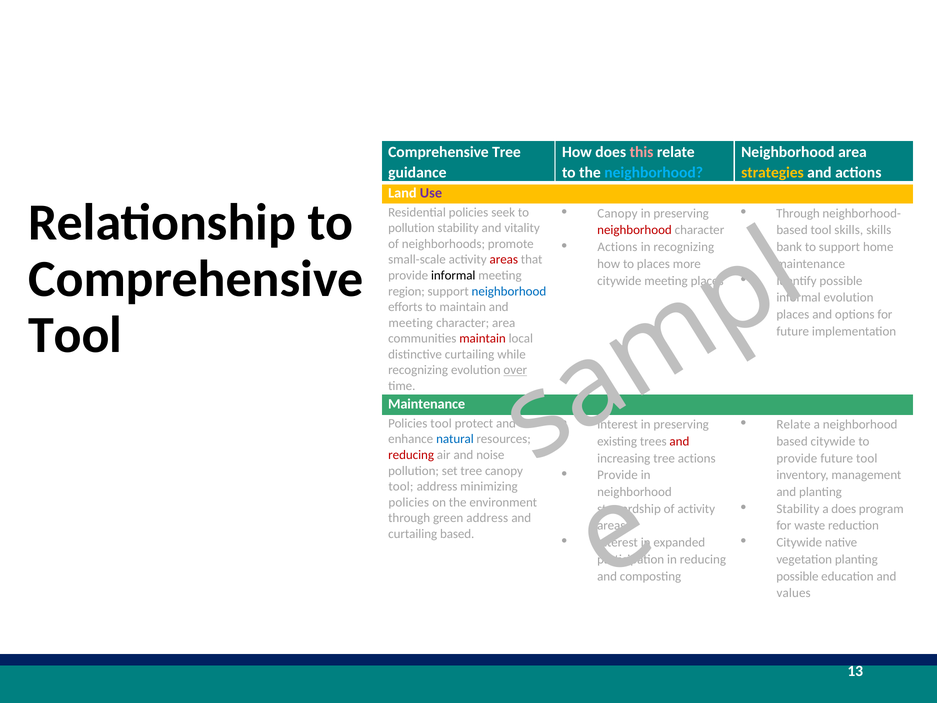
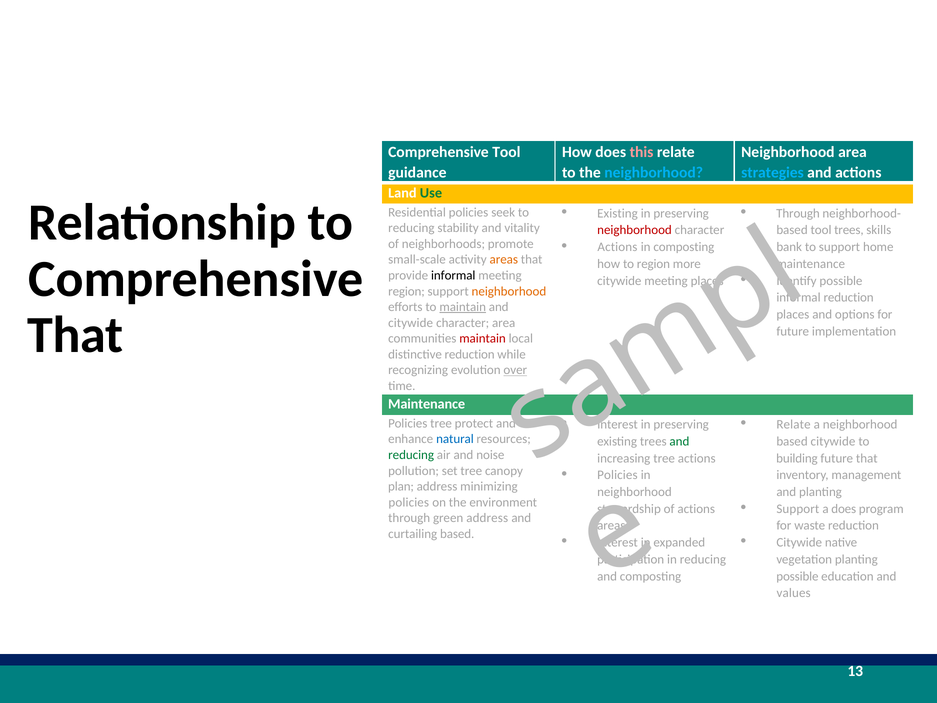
Comprehensive Tree: Tree -> Tool
strategies colour: yellow -> light blue
Use colour: purple -> green
Canopy at (617, 213): Canopy -> Existing
pollution at (411, 228): pollution -> reducing
skills at (849, 230): skills -> trees
in recognizing: recognizing -> composting
areas at (504, 260) colour: red -> orange
to places: places -> region
neighborhood at (509, 291) colour: blue -> orange
evolution at (849, 298): evolution -> reduction
maintain at (463, 307) underline: none -> present
Tool at (75, 335): Tool -> That
meeting at (411, 323): meeting -> citywide
distinctive curtailing: curtailing -> reduction
Policies tool: tool -> tree
and at (679, 441) colour: red -> green
reducing at (411, 455) colour: red -> green
provide at (797, 458): provide -> building
future tool: tool -> that
Provide at (617, 475): Provide -> Policies
tool at (401, 486): tool -> plan
Stability at (798, 509): Stability -> Support
activity at (696, 509): activity -> actions
